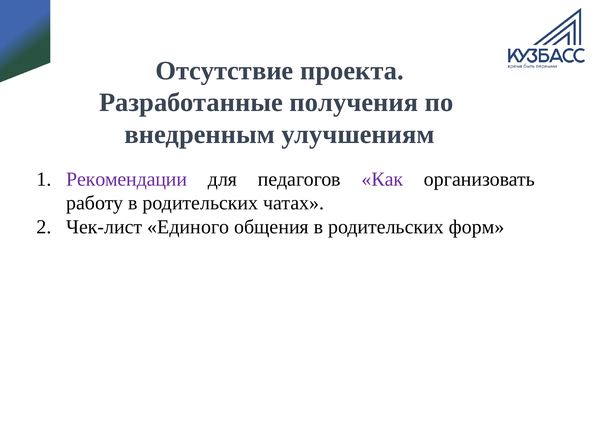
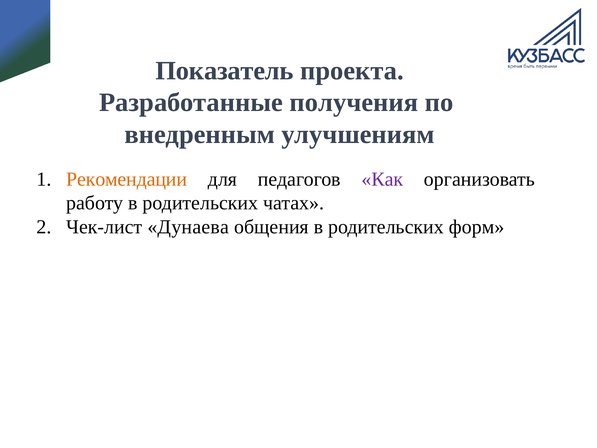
Отсутствие: Отсутствие -> Показатель
Рекомендации colour: purple -> orange
Единого: Единого -> Дунаева
